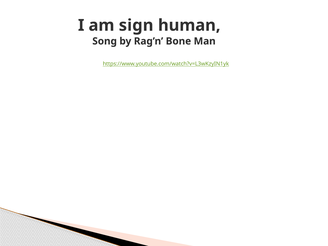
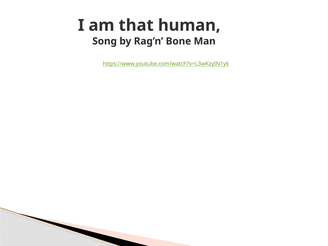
sign: sign -> that
